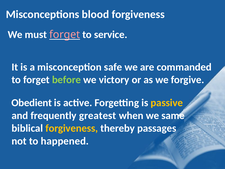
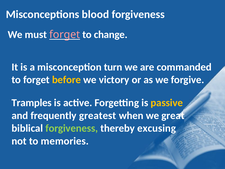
service: service -> change
safe: safe -> turn
before colour: light green -> yellow
Obedient: Obedient -> Tramples
same: same -> great
forgiveness at (72, 128) colour: yellow -> light green
passages: passages -> excusing
happened: happened -> memories
